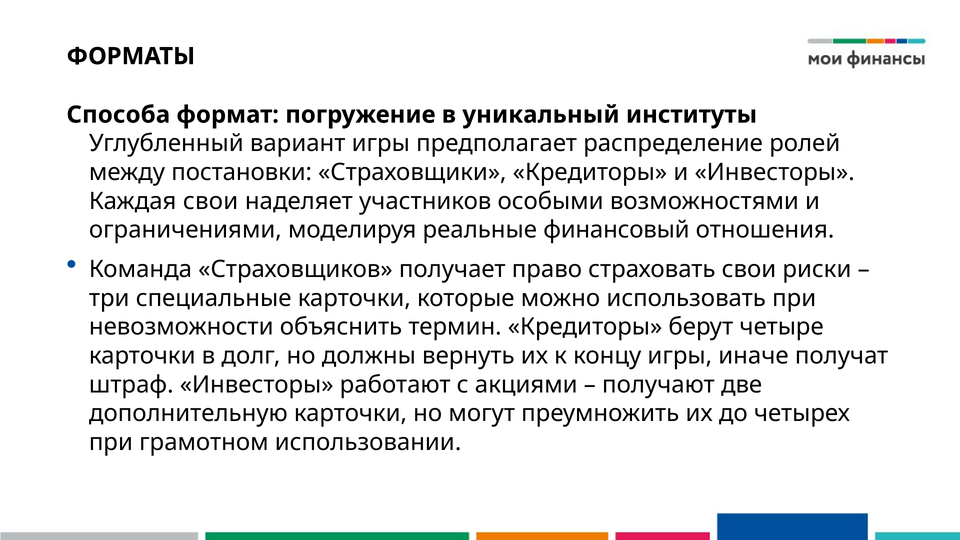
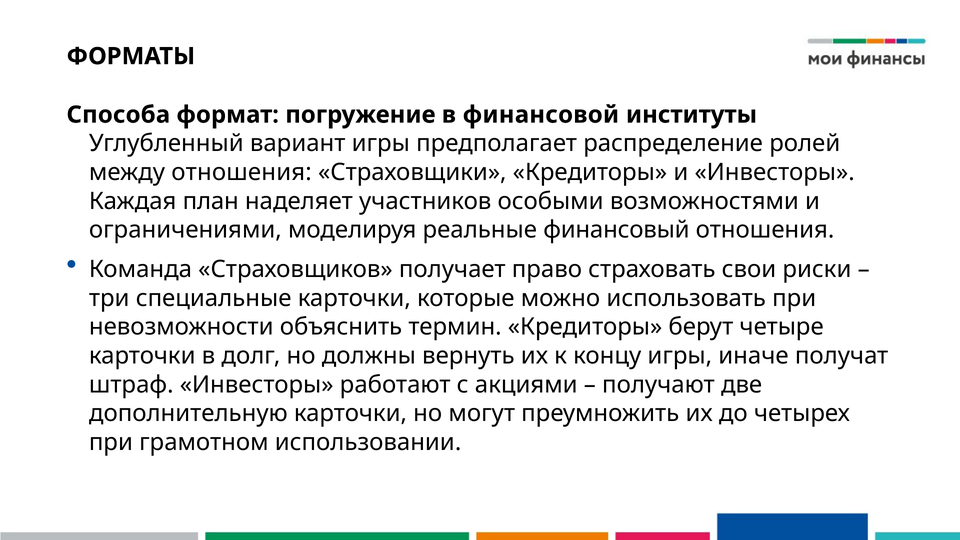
уникальный: уникальный -> финансовой
между постановки: постановки -> отношения
Каждая свои: свои -> план
